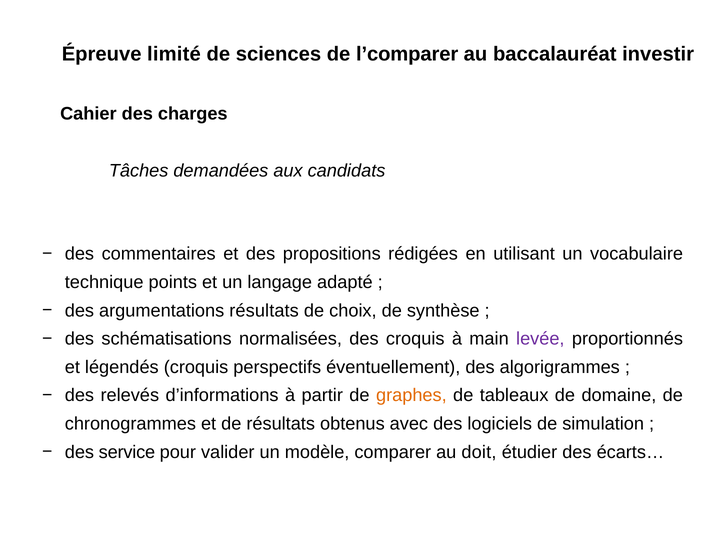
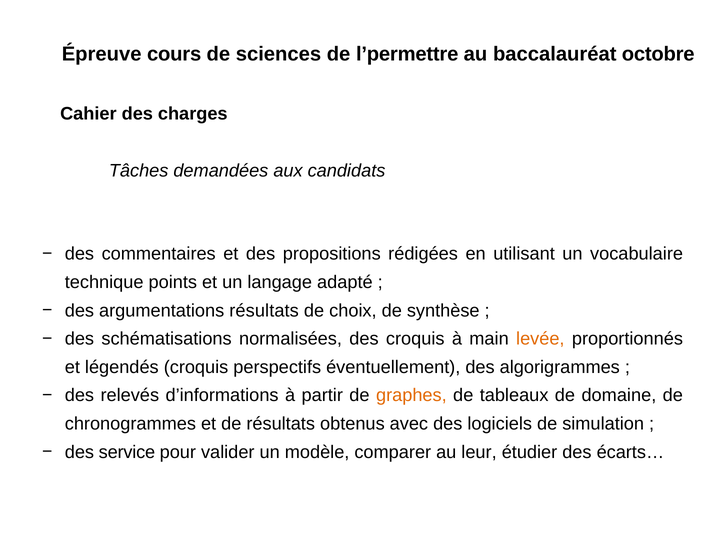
limité: limité -> cours
l’comparer: l’comparer -> l’permettre
investir: investir -> octobre
levée colour: purple -> orange
doit: doit -> leur
